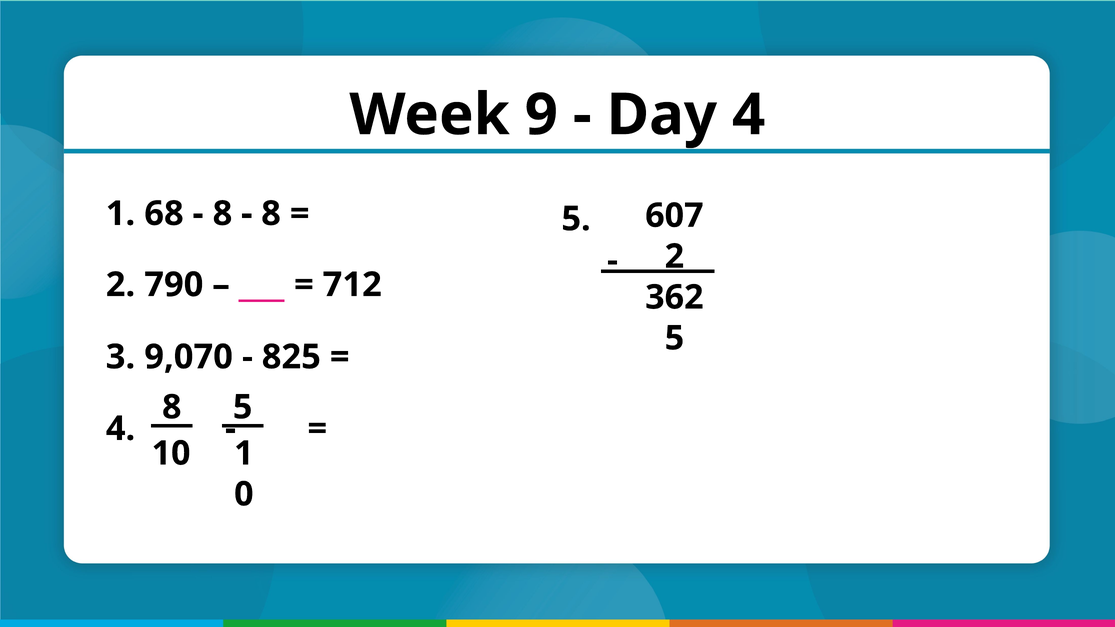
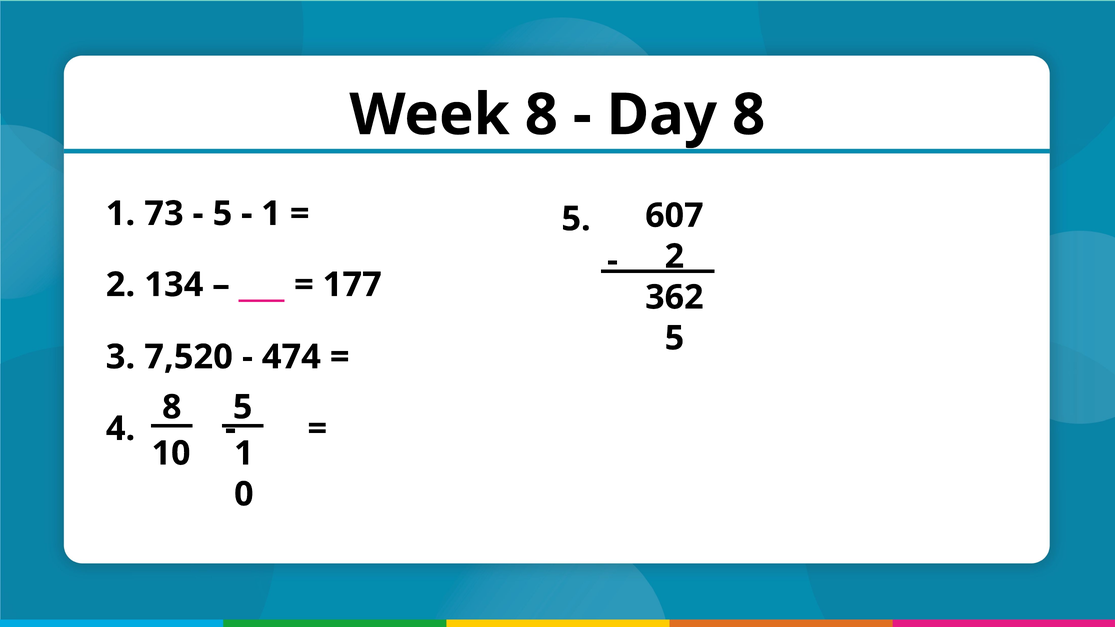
Week 9: 9 -> 8
Day 4: 4 -> 8
68: 68 -> 73
8 at (222, 214): 8 -> 5
8 at (271, 214): 8 -> 1
790: 790 -> 134
712: 712 -> 177
9,070: 9,070 -> 7,520
825: 825 -> 474
